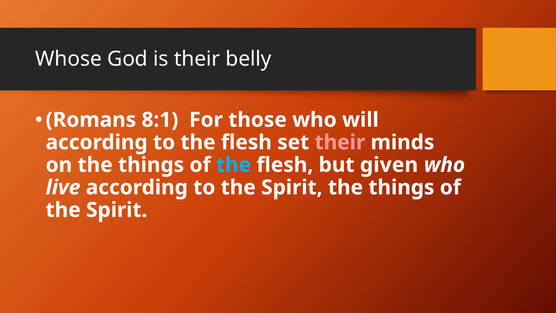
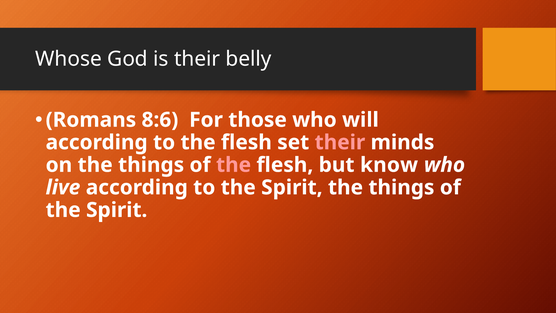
8:1: 8:1 -> 8:6
the at (234, 165) colour: light blue -> pink
given: given -> know
